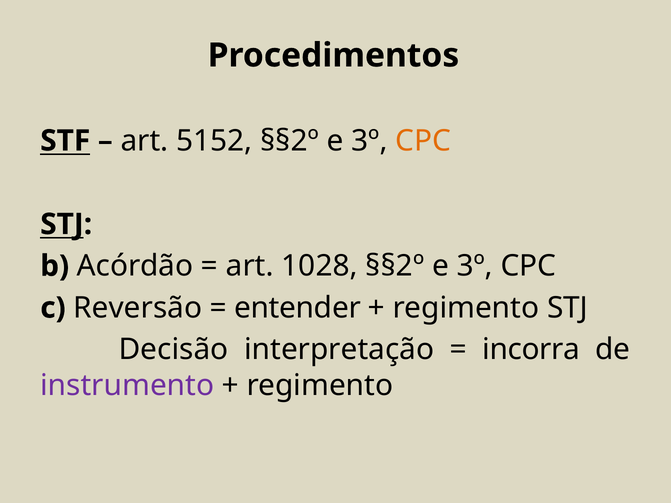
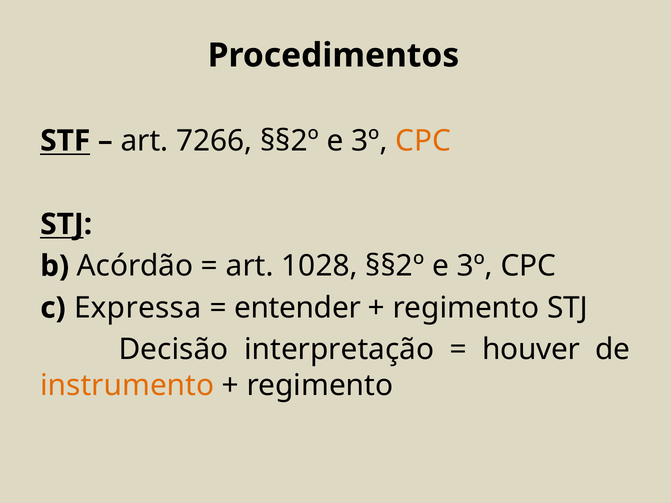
5152: 5152 -> 7266
Reversão: Reversão -> Expressa
incorra: incorra -> houver
instrumento colour: purple -> orange
